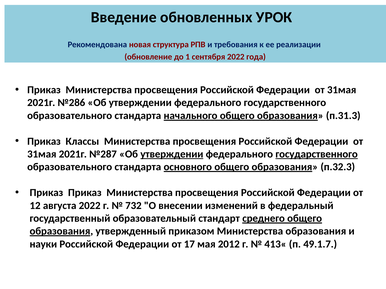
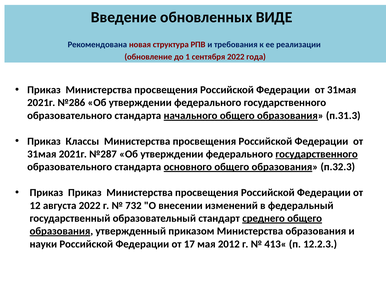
УРОК: УРОК -> ВИДЕ
утверждении at (172, 154) underline: present -> none
49.1.7: 49.1.7 -> 12.2.3
